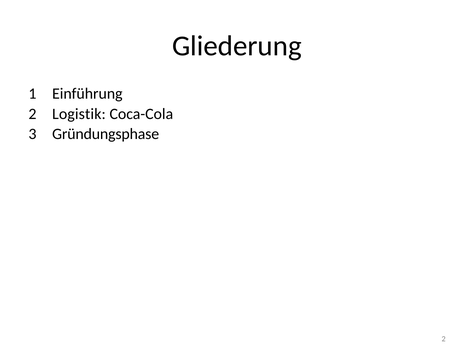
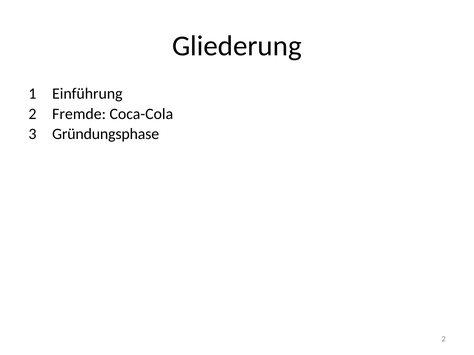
Logistik: Logistik -> Fremde
